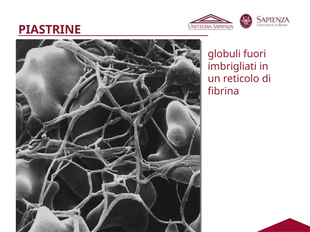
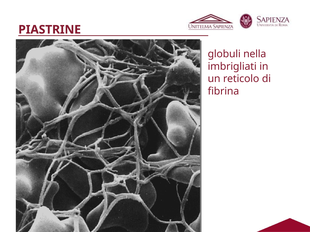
fuori: fuori -> nella
